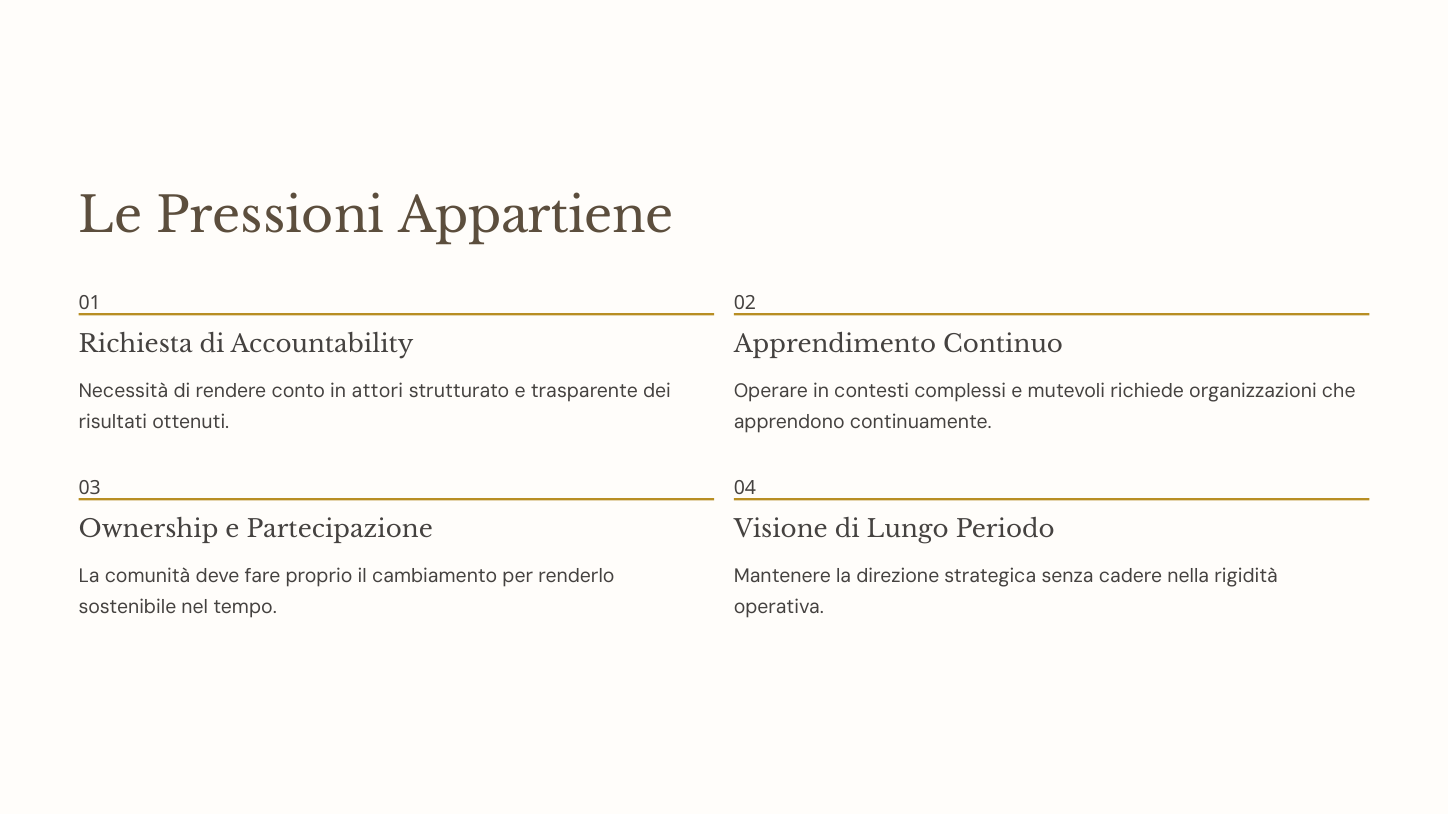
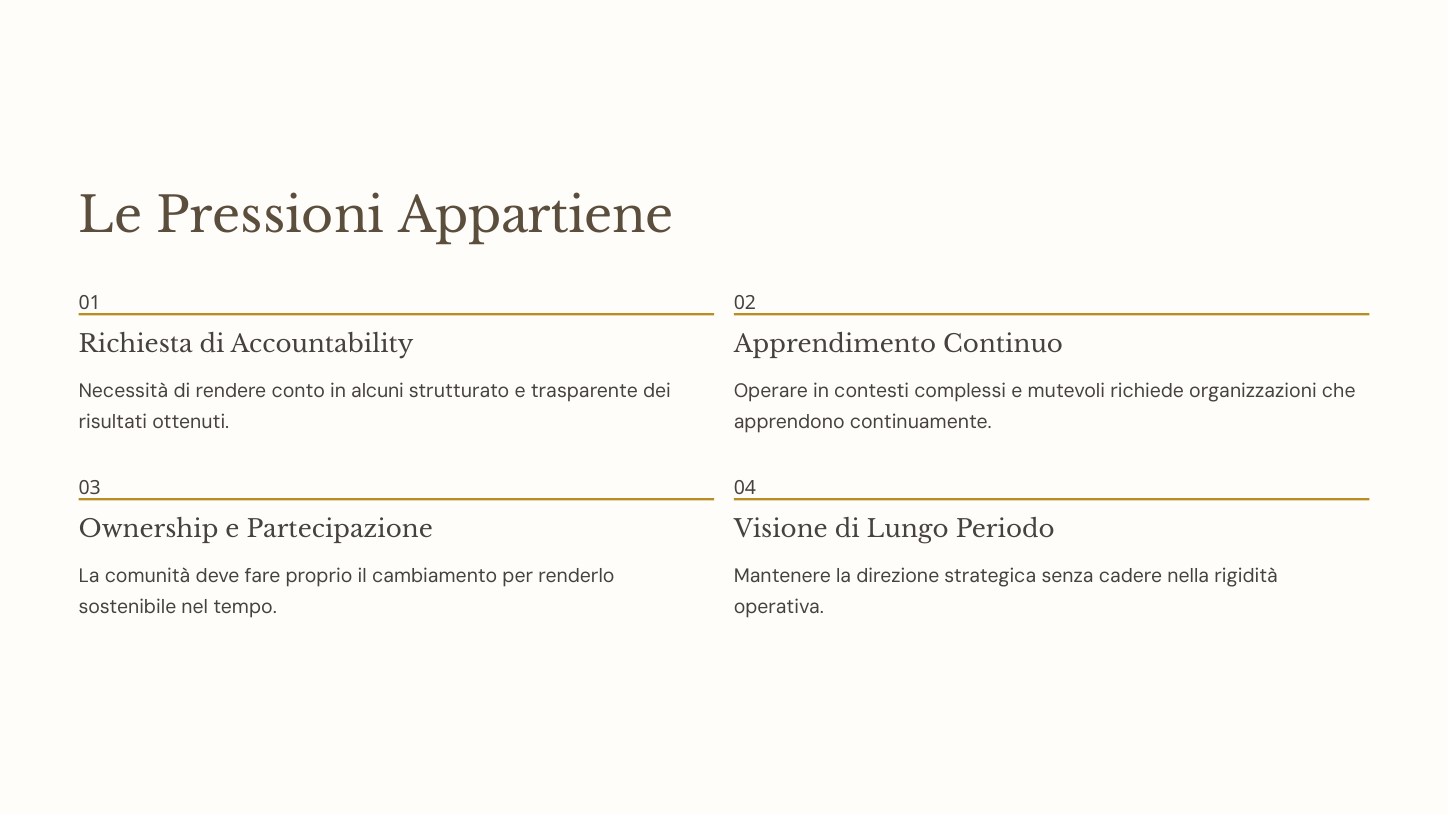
attori: attori -> alcuni
